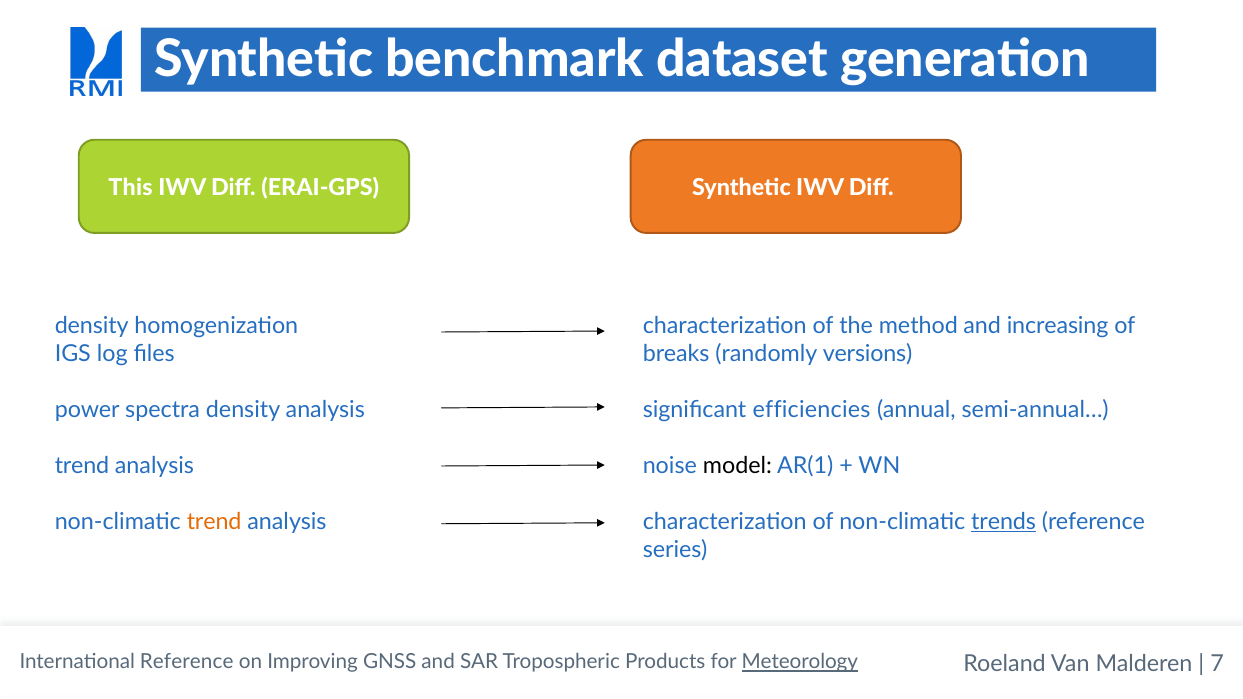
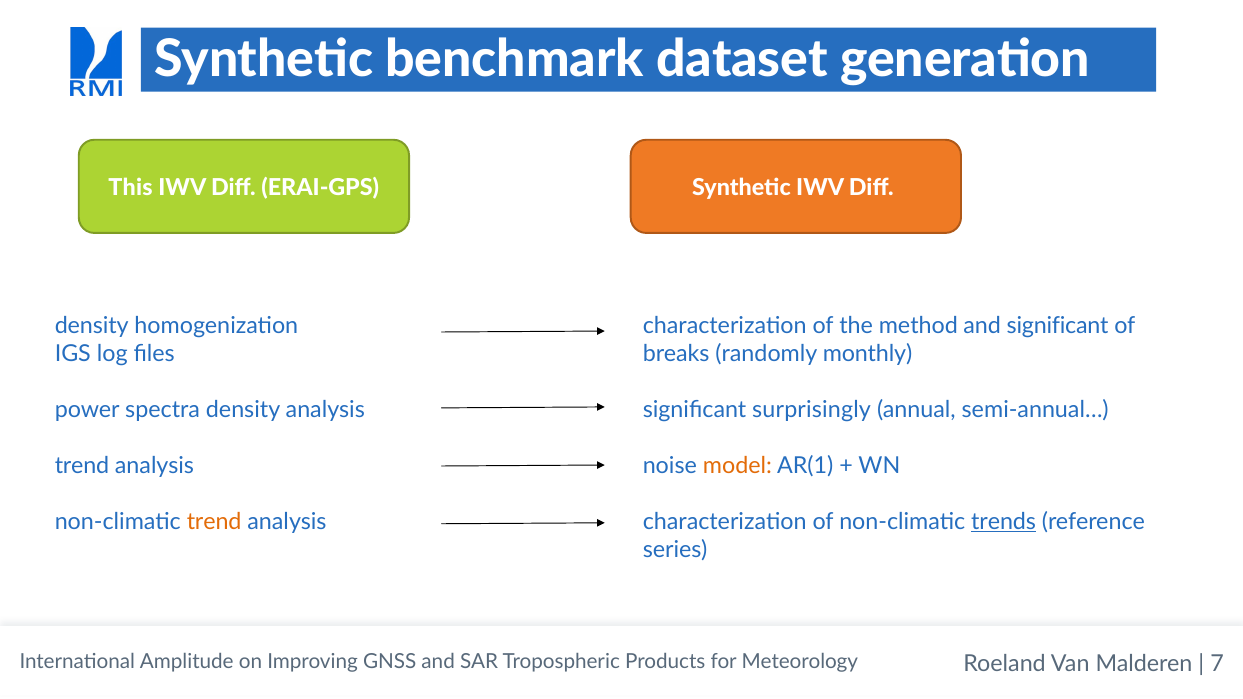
and increasing: increasing -> significant
versions: versions -> monthly
efficiencies: efficiencies -> surprisingly
model colour: black -> orange
International Reference: Reference -> Amplitude
Meteorology underline: present -> none
